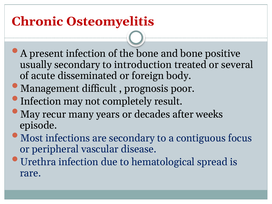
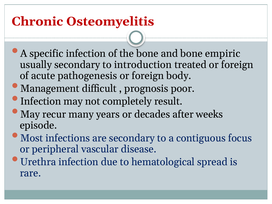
present: present -> specific
positive: positive -> empiric
treated or several: several -> foreign
disseminated: disseminated -> pathogenesis
